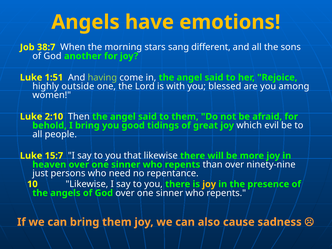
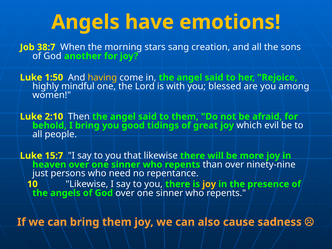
different: different -> creation
1:51: 1:51 -> 1:50
having colour: light green -> yellow
outside: outside -> mindful
